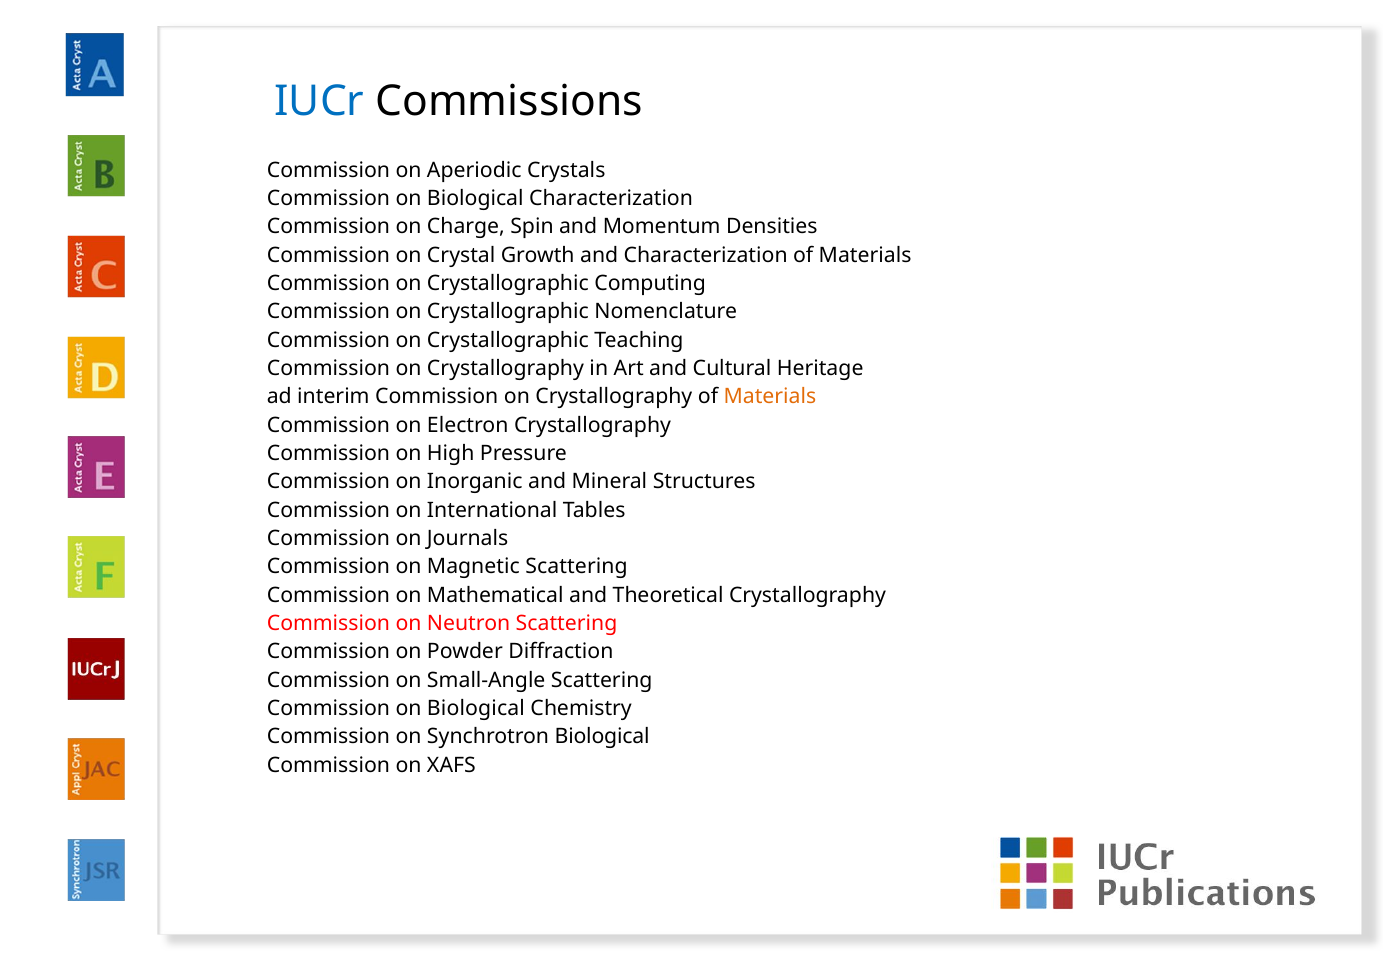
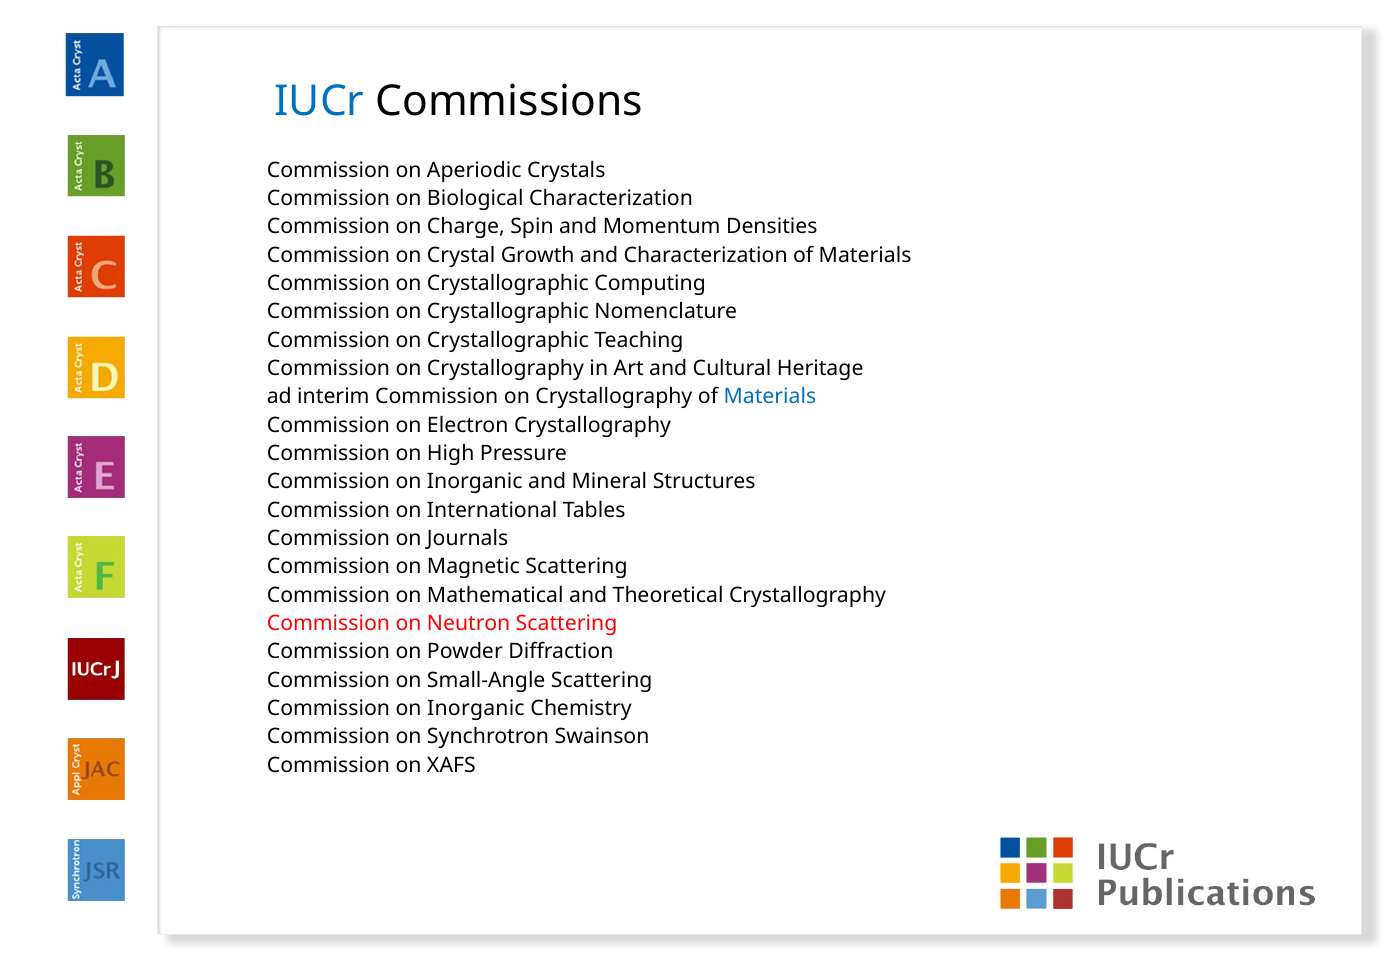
Materials at (770, 397) colour: orange -> blue
Biological at (476, 709): Biological -> Inorganic
Synchrotron Biological: Biological -> Swainson
